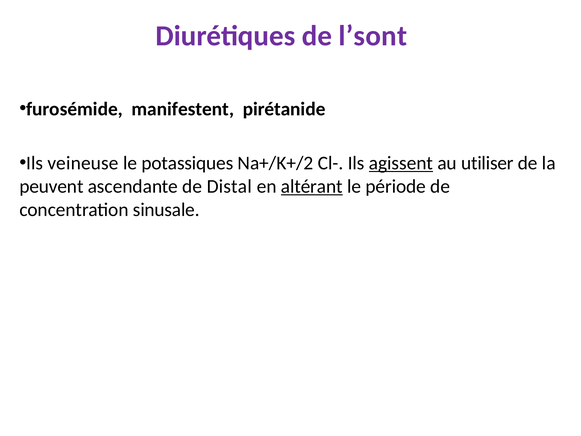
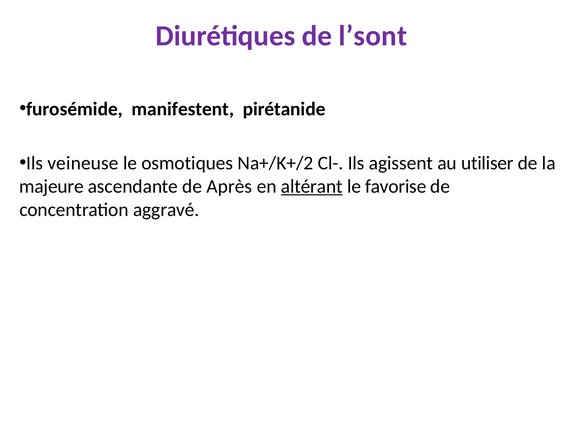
potassiques: potassiques -> osmotiques
agissent underline: present -> none
peuvent: peuvent -> majeure
Distal: Distal -> Après
période: période -> favorise
sinusale: sinusale -> aggravé
